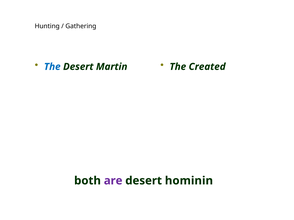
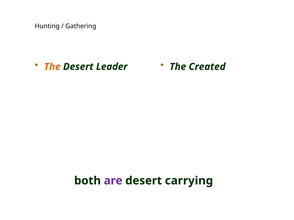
The at (52, 67) colour: blue -> orange
Martin: Martin -> Leader
hominin: hominin -> carrying
